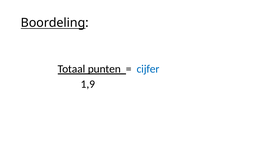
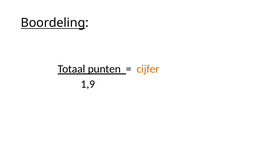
cijfer colour: blue -> orange
